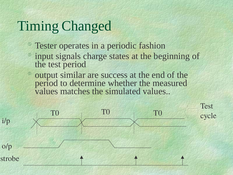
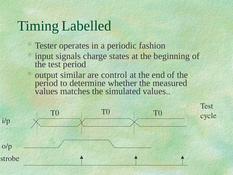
Changed: Changed -> Labelled
success: success -> control
